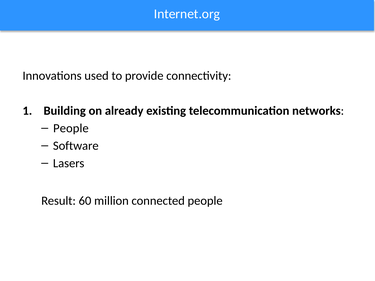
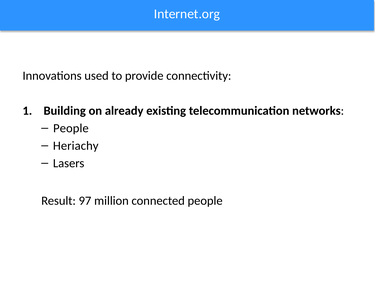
Software: Software -> Heriachy
60: 60 -> 97
